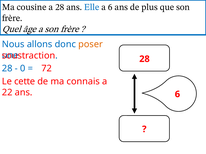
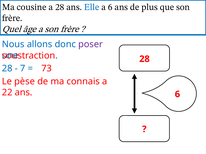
poser colour: orange -> purple
0: 0 -> 7
72: 72 -> 73
cette: cette -> pèse
